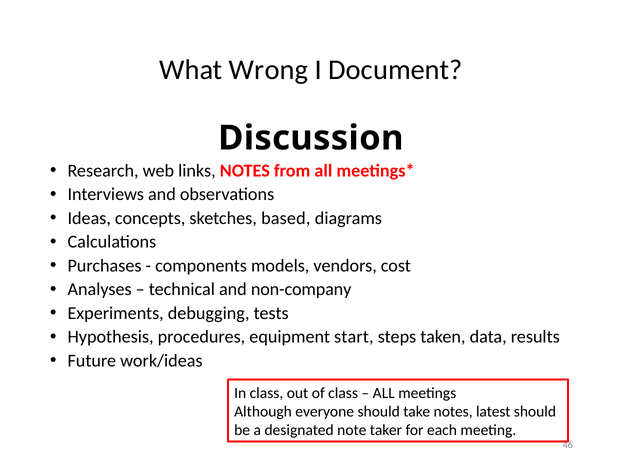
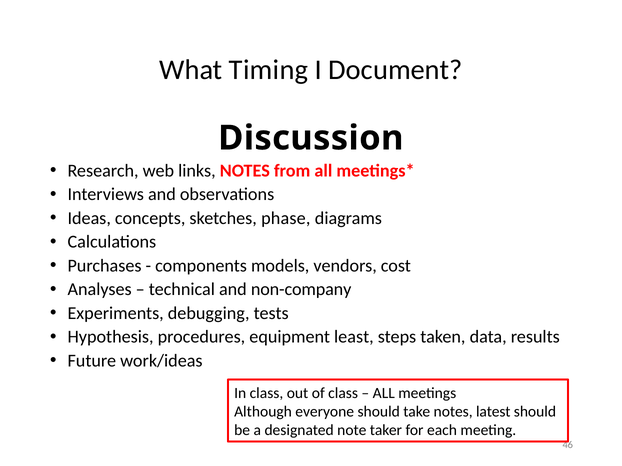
Wrong: Wrong -> Timing
based: based -> phase
start: start -> least
